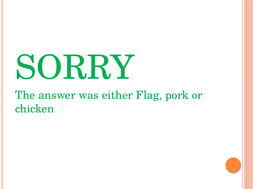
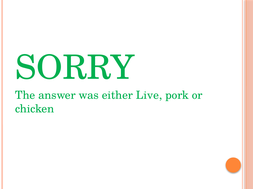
Flag: Flag -> Live
